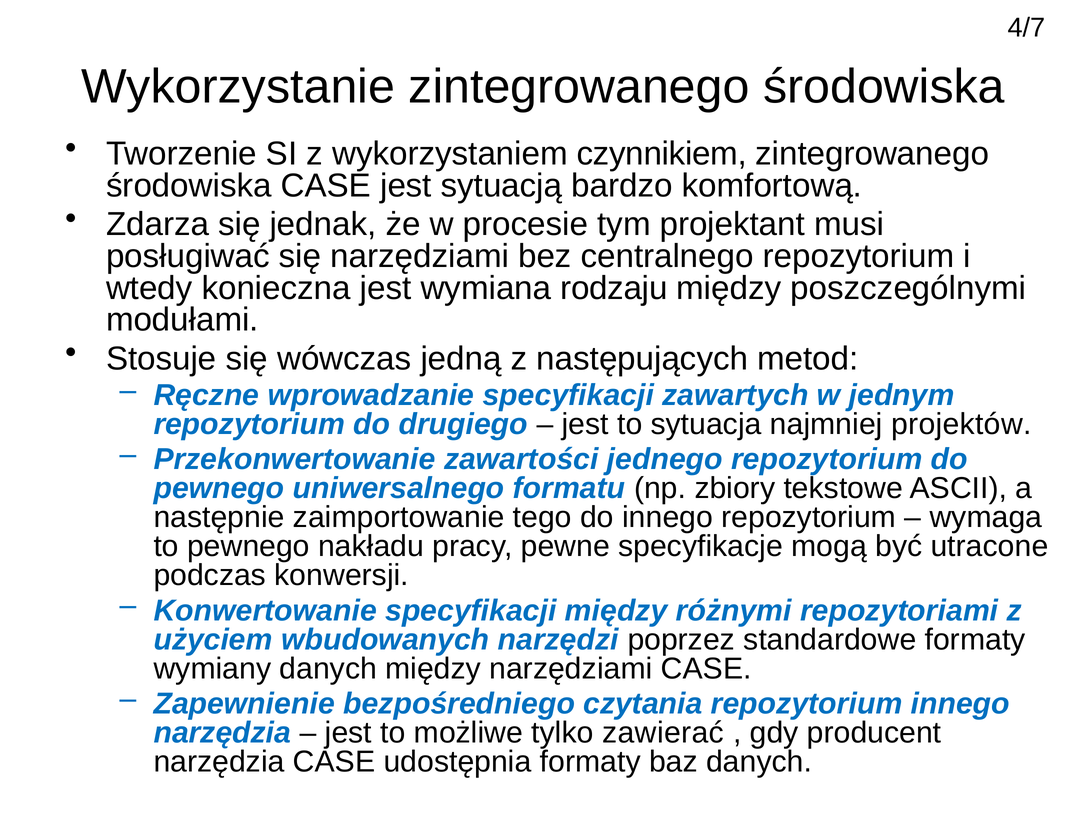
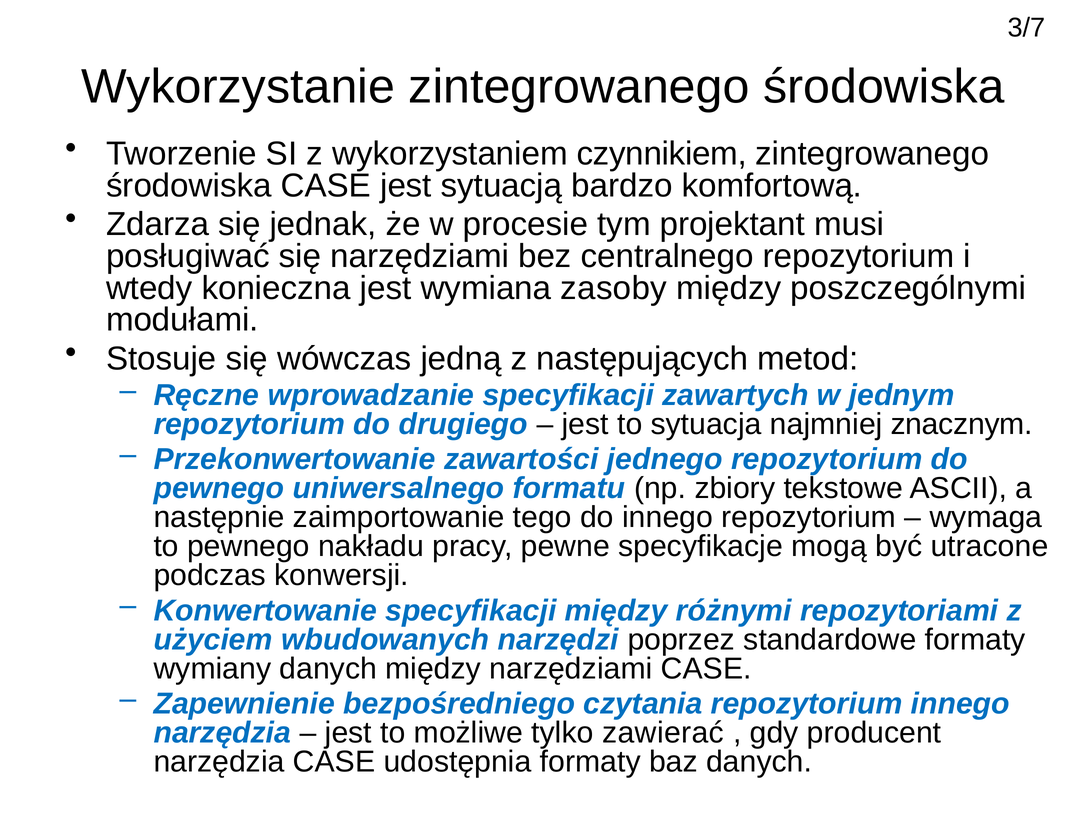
4/7: 4/7 -> 3/7
rodzaju: rodzaju -> zasoby
projektów: projektów -> znacznym
